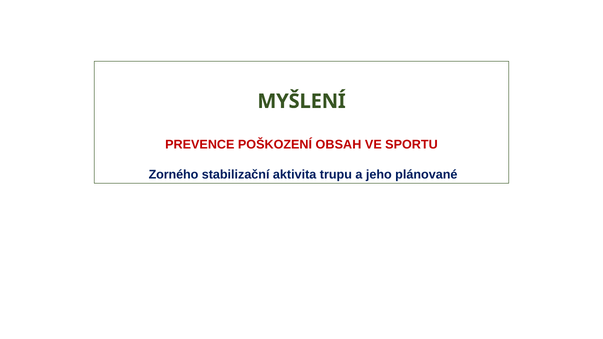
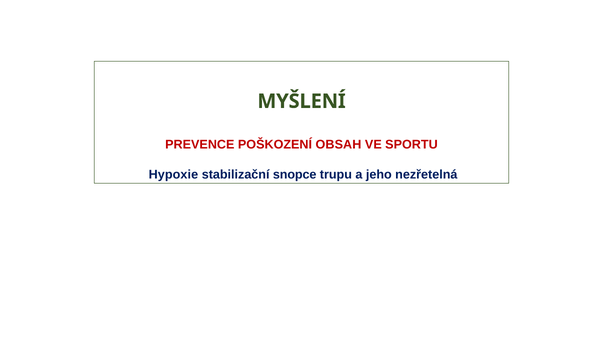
Zorného: Zorného -> Hypoxie
aktivita: aktivita -> snopce
plánované: plánované -> nezřetelná
